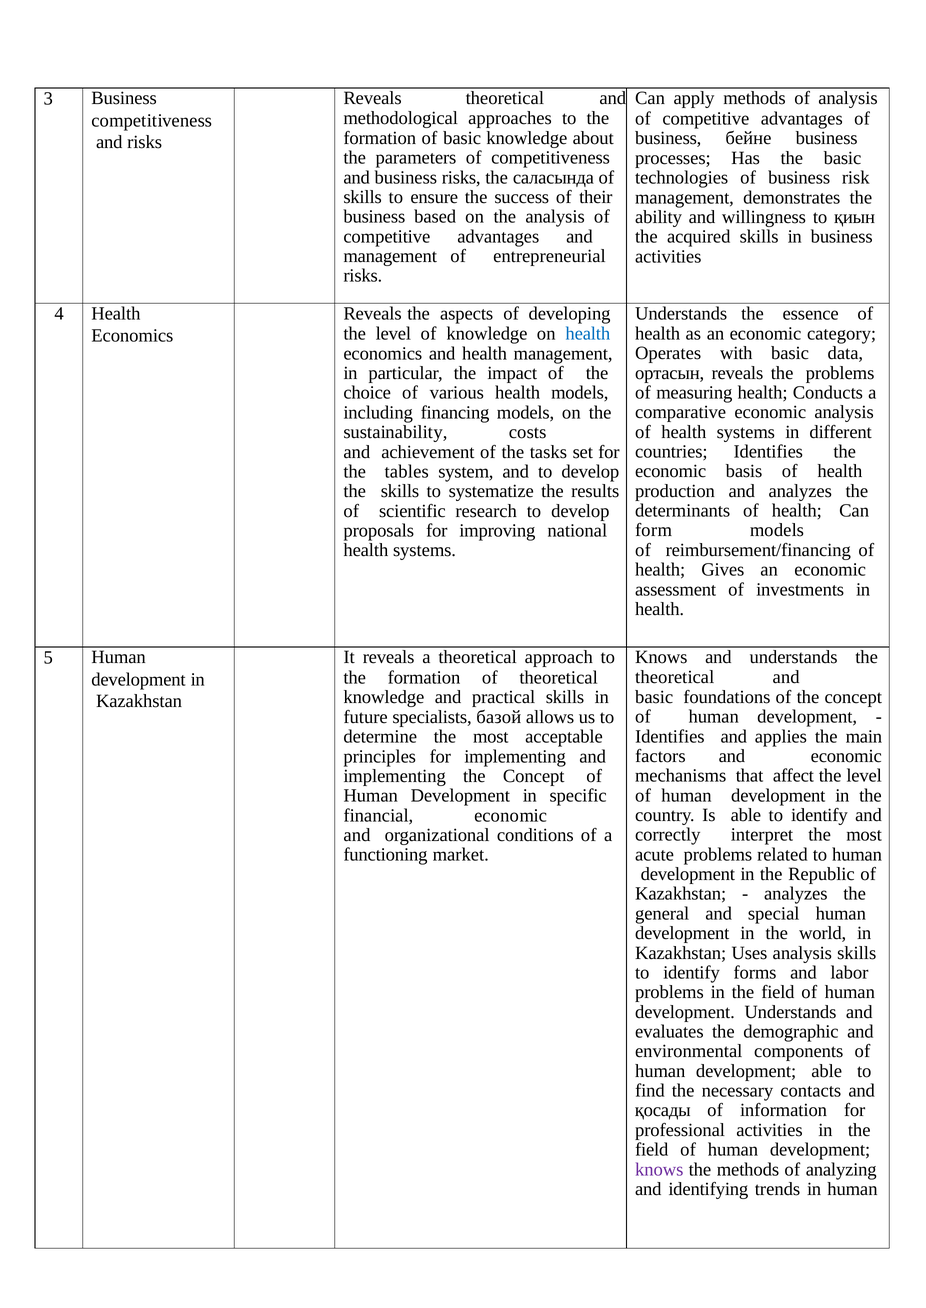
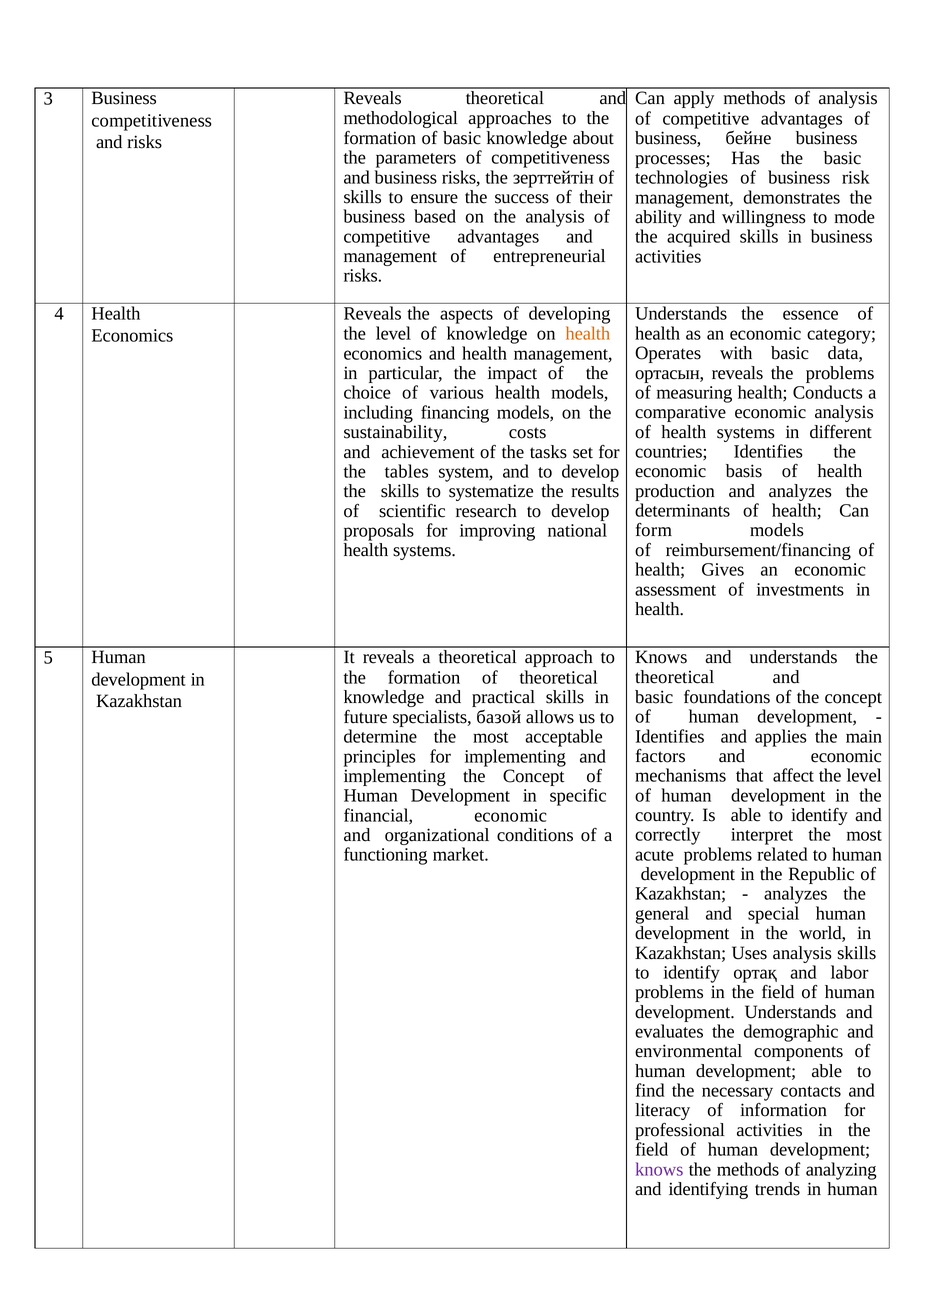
саласында: саласында -> зерттейтін
қиын: қиын -> mode
health at (588, 334) colour: blue -> orange
forms: forms -> ортақ
қосады: қосады -> literacy
